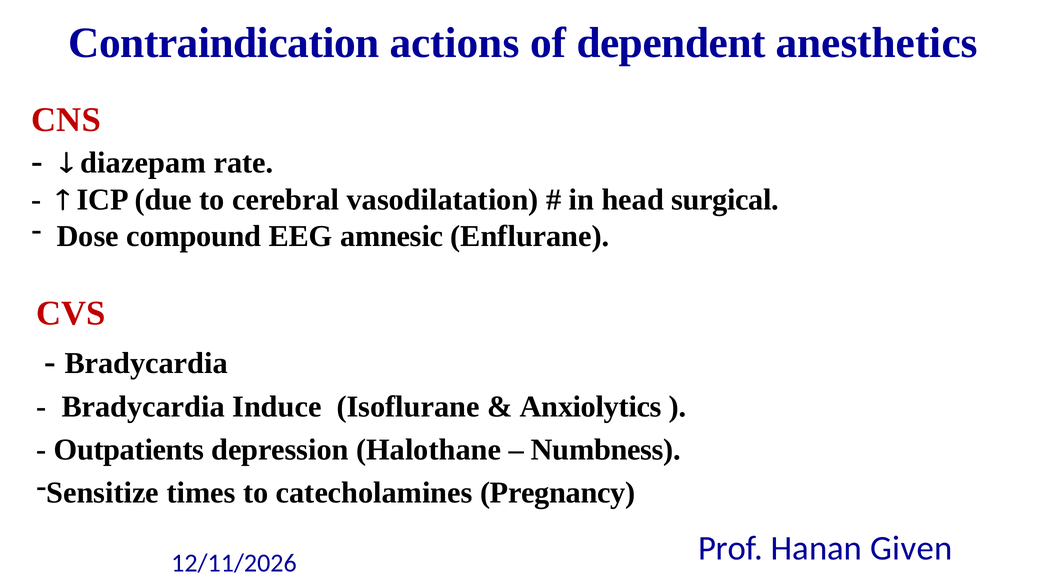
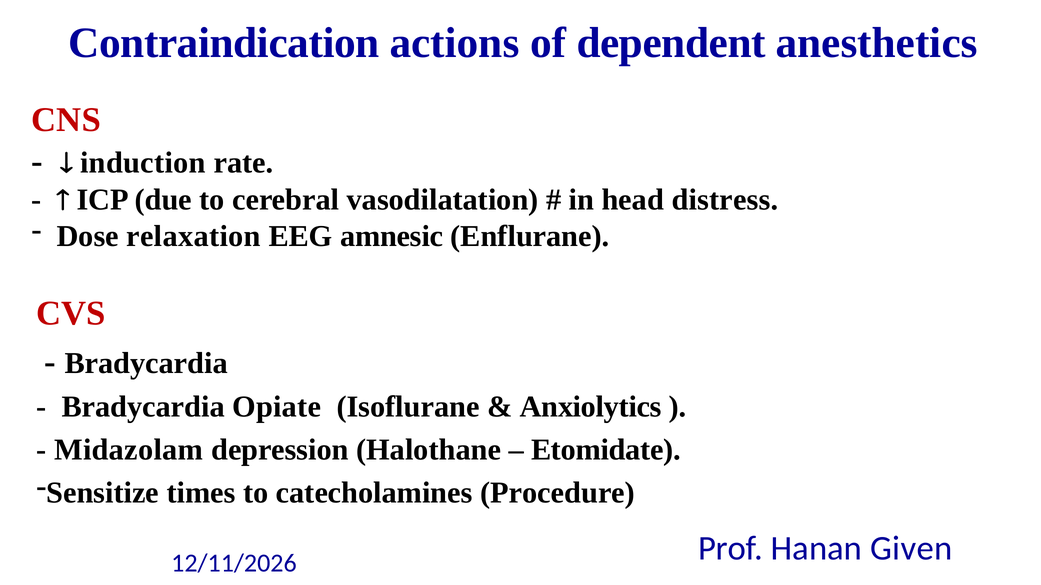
diazepam: diazepam -> induction
surgical: surgical -> distress
compound: compound -> relaxation
Induce: Induce -> Opiate
Outpatients: Outpatients -> Midazolam
Numbness: Numbness -> Etomidate
Pregnancy: Pregnancy -> Procedure
